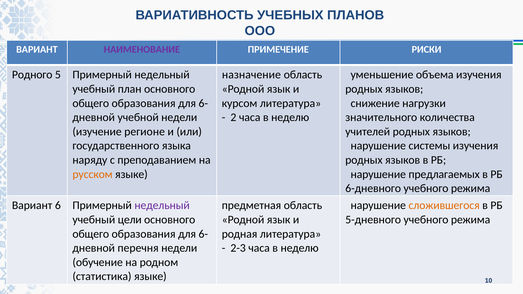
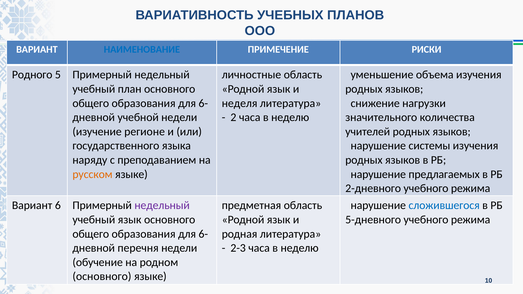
НАИМЕНОВАНИЕ colour: purple -> blue
назначение: назначение -> личностные
курсом: курсом -> неделя
6-дневного: 6-дневного -> 2-дневного
сложившегося colour: orange -> blue
учебный цели: цели -> язык
статистика at (102, 277): статистика -> основного
